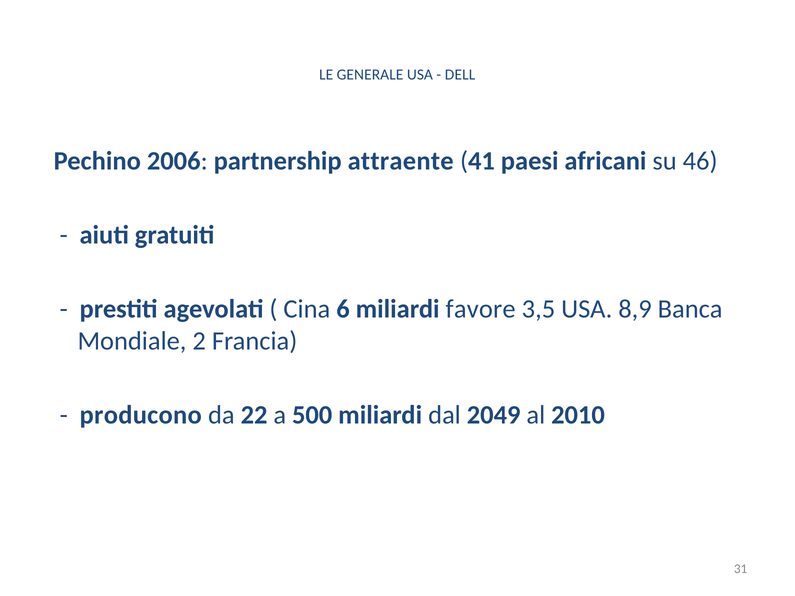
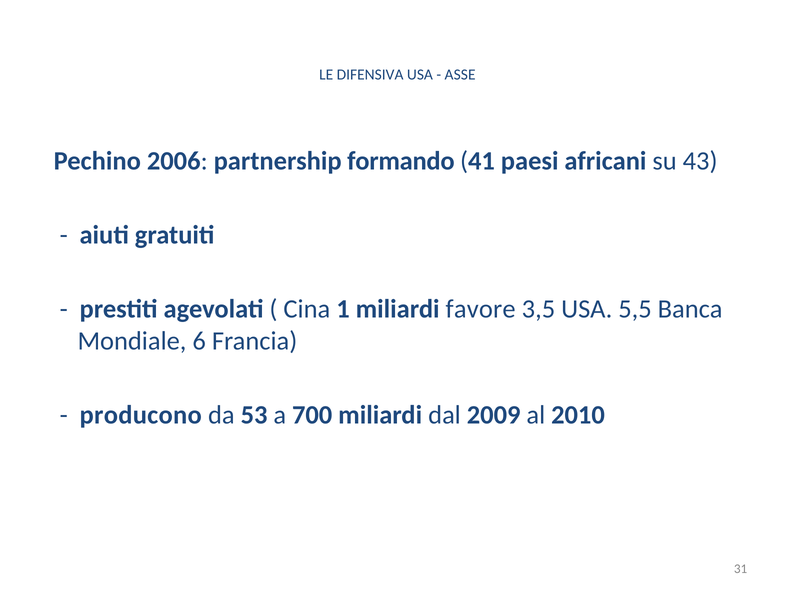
GENERALE: GENERALE -> DIFENSIVA
DELL: DELL -> ASSE
attraente: attraente -> formando
46: 46 -> 43
6: 6 -> 1
8,9: 8,9 -> 5,5
2: 2 -> 6
22: 22 -> 53
500: 500 -> 700
2049: 2049 -> 2009
